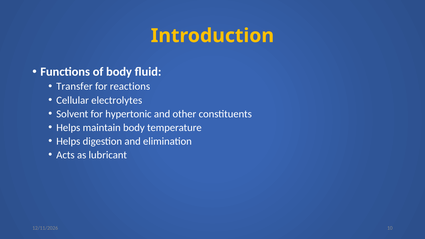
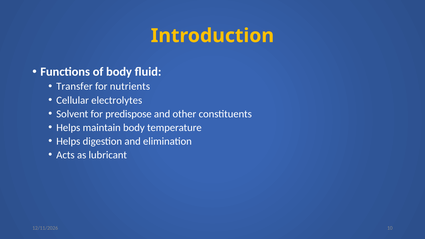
reactions: reactions -> nutrients
hypertonic: hypertonic -> predispose
